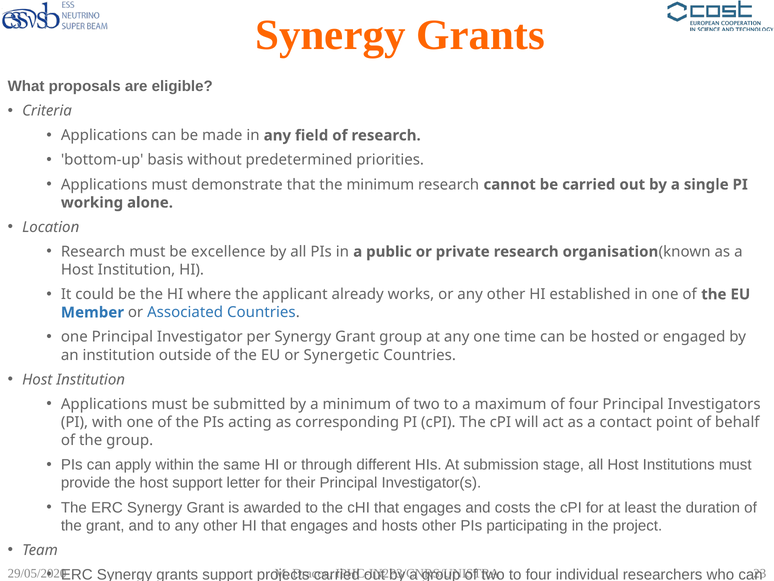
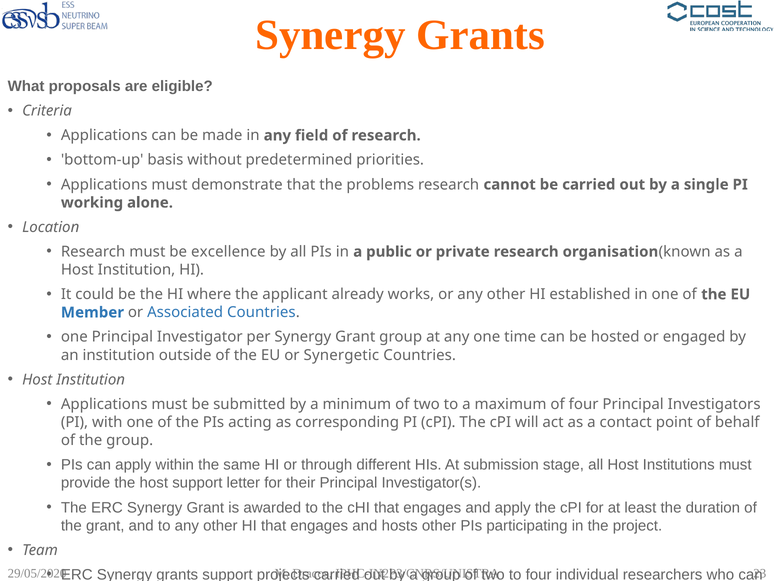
the minimum: minimum -> problems
and costs: costs -> apply
